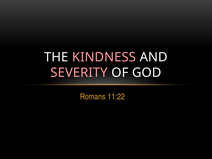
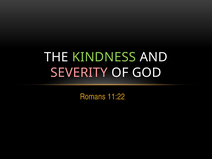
KINDNESS colour: pink -> light green
